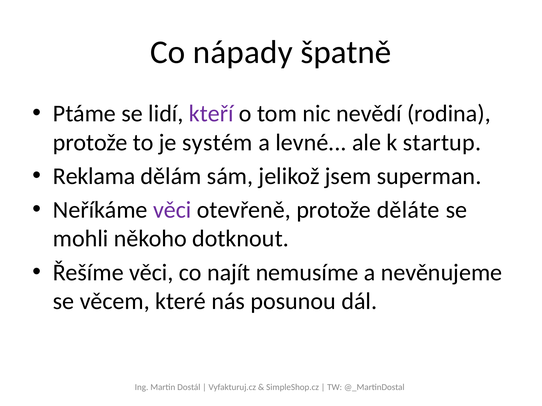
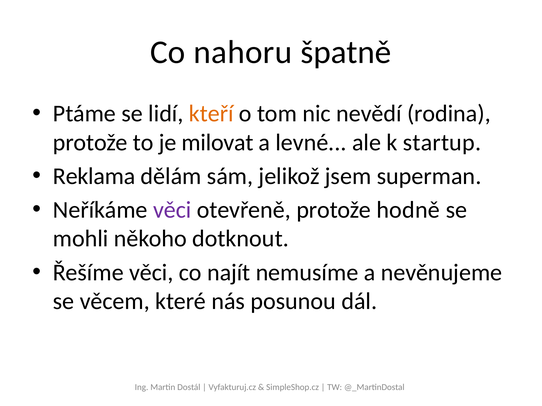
nápady: nápady -> nahoru
kteří colour: purple -> orange
systém: systém -> milovat
děláte: děláte -> hodně
